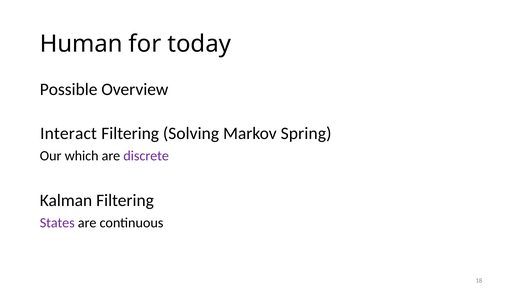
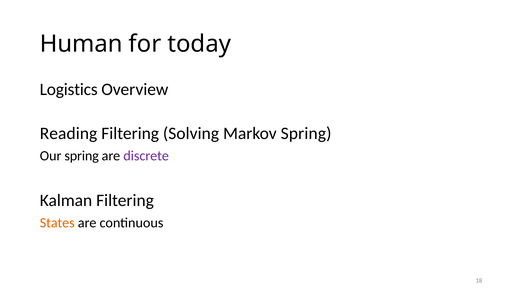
Possible: Possible -> Logistics
Interact: Interact -> Reading
Our which: which -> spring
States colour: purple -> orange
